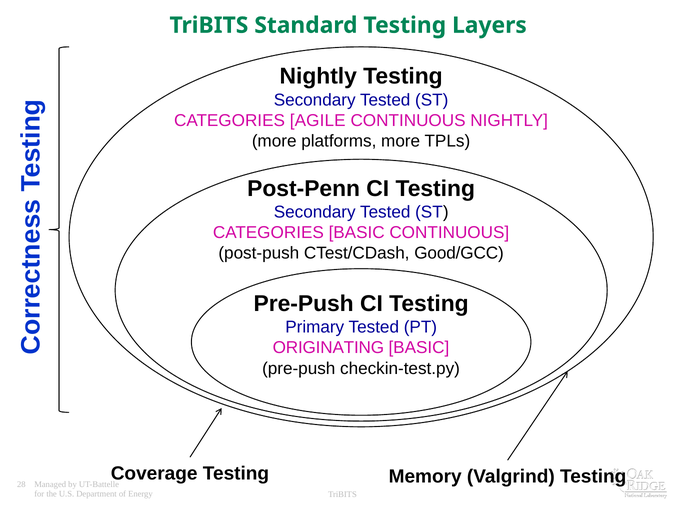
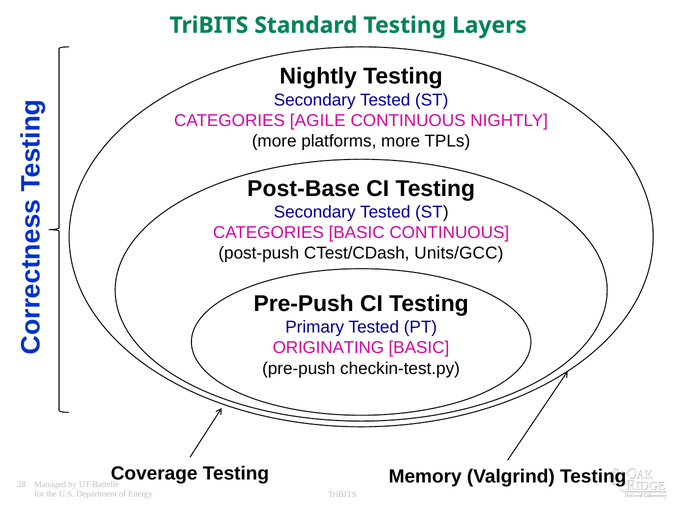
Post-Penn: Post-Penn -> Post-Base
Good/GCC: Good/GCC -> Units/GCC
